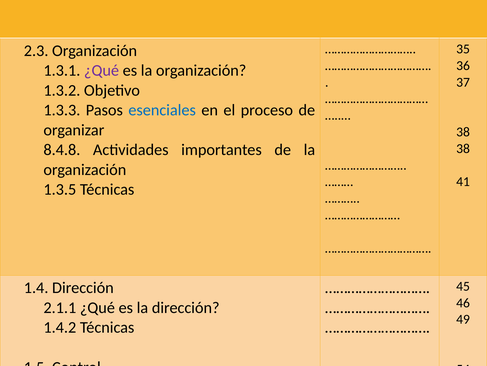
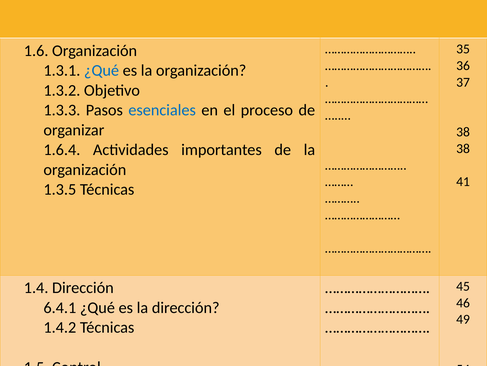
2.3: 2.3 -> 1.6
¿Qué at (102, 70) colour: purple -> blue
8.4.8: 8.4.8 -> 1.6.4
2.1.1: 2.1.1 -> 6.4.1
